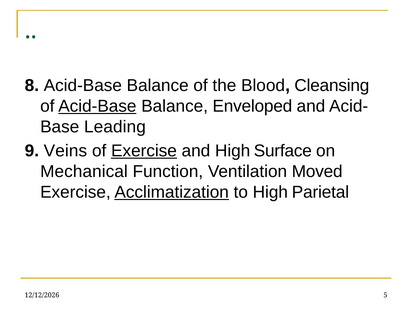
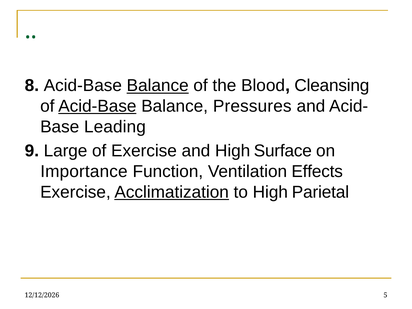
Balance at (158, 86) underline: none -> present
Enveloped: Enveloped -> Pressures
Veins: Veins -> Large
Exercise at (144, 151) underline: present -> none
Mechanical: Mechanical -> Importance
Moved: Moved -> Effects
